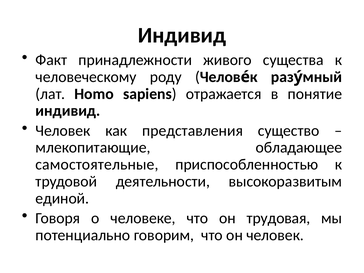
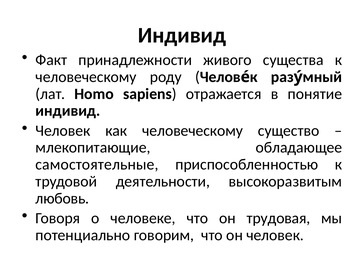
как представления: представления -> человеческому
единой: единой -> любовь
